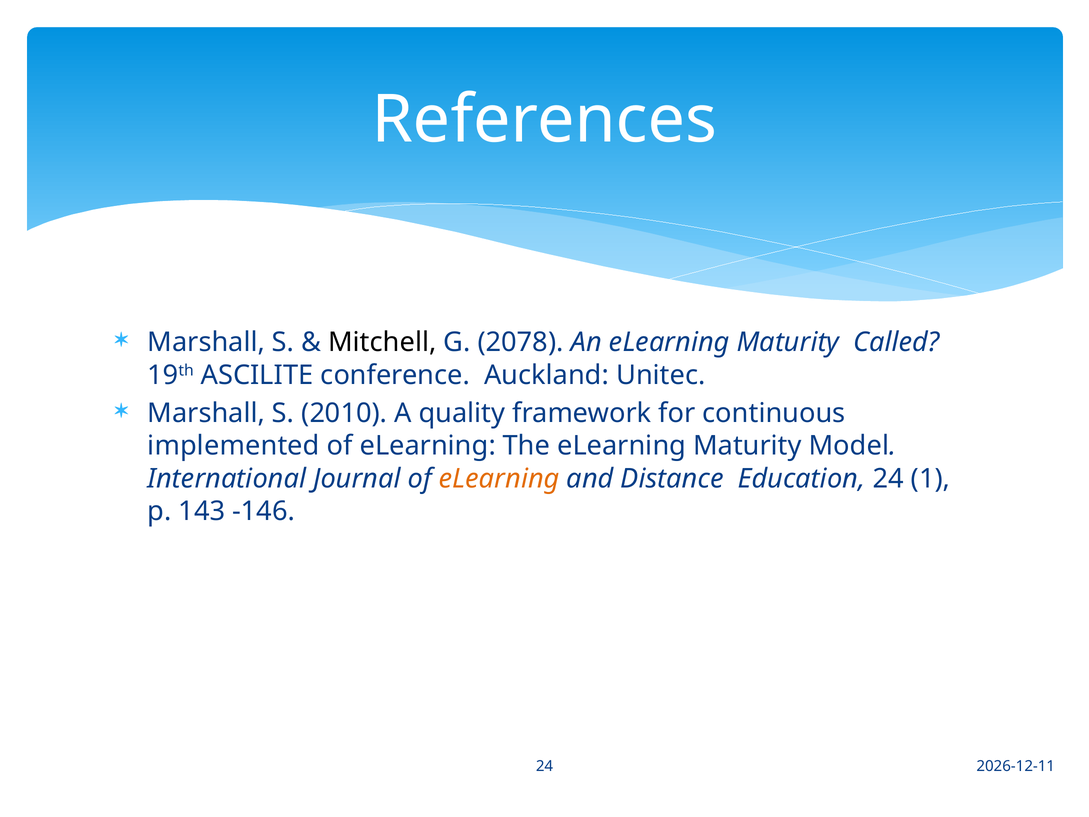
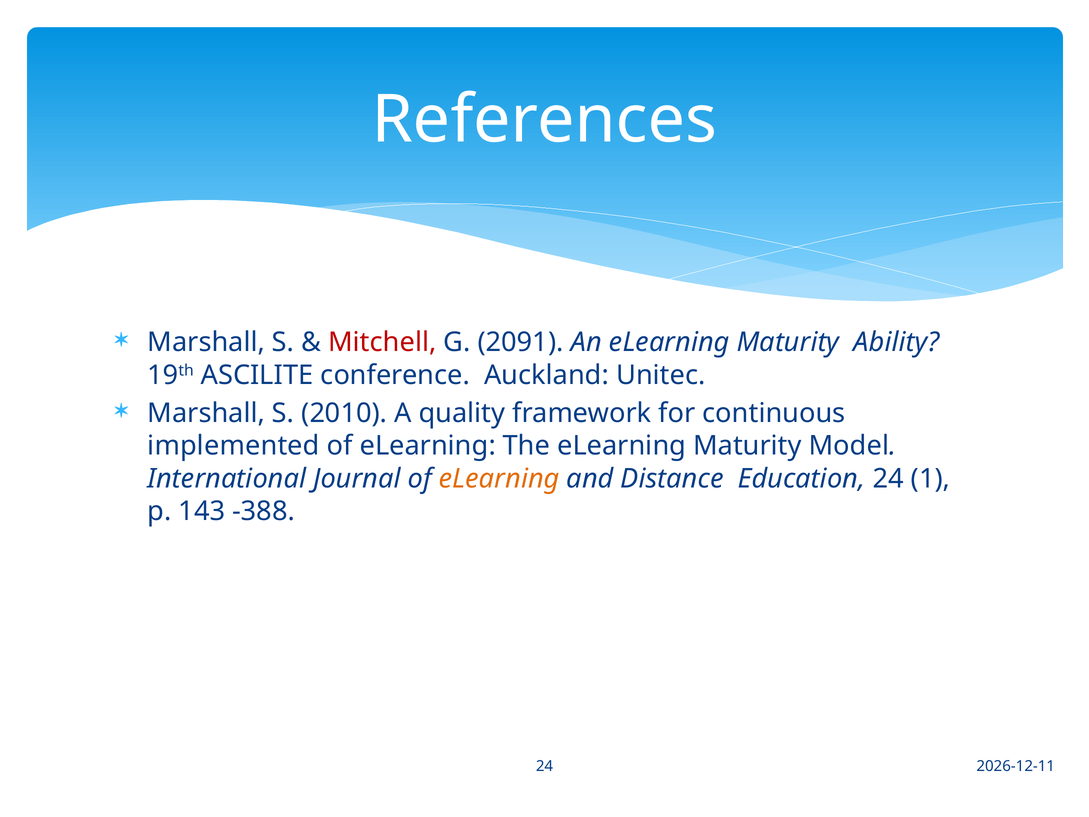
Mitchell colour: black -> red
2078: 2078 -> 2091
Called: Called -> Ability
-146: -146 -> -388
